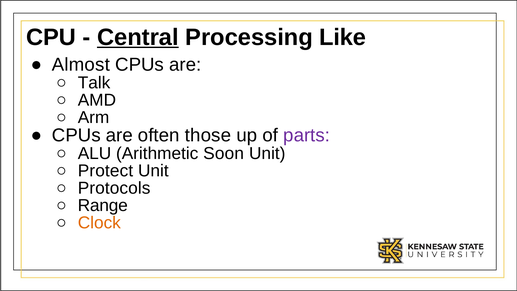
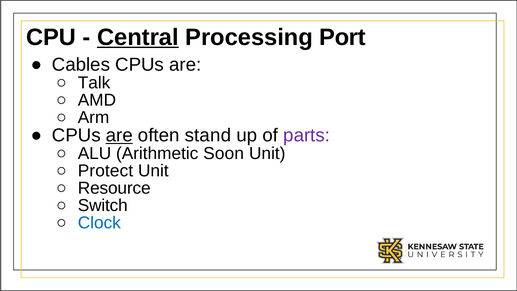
Like: Like -> Port
Almost: Almost -> Cables
are at (119, 135) underline: none -> present
those: those -> stand
Protocols: Protocols -> Resource
Range: Range -> Switch
Clock colour: orange -> blue
